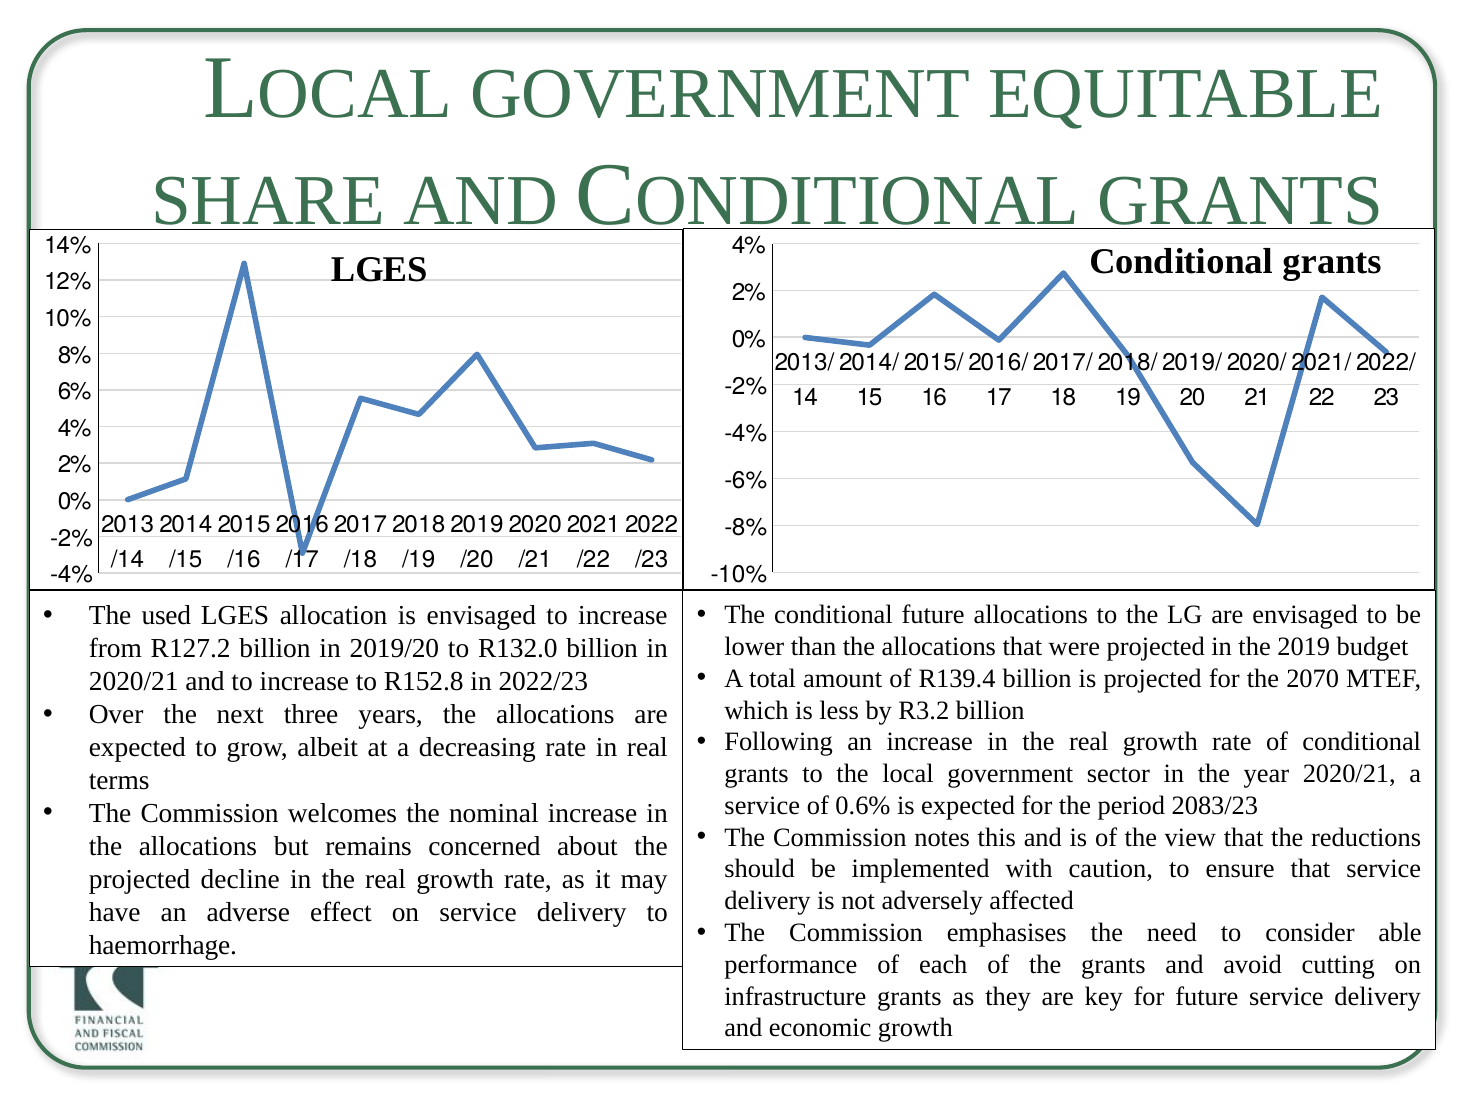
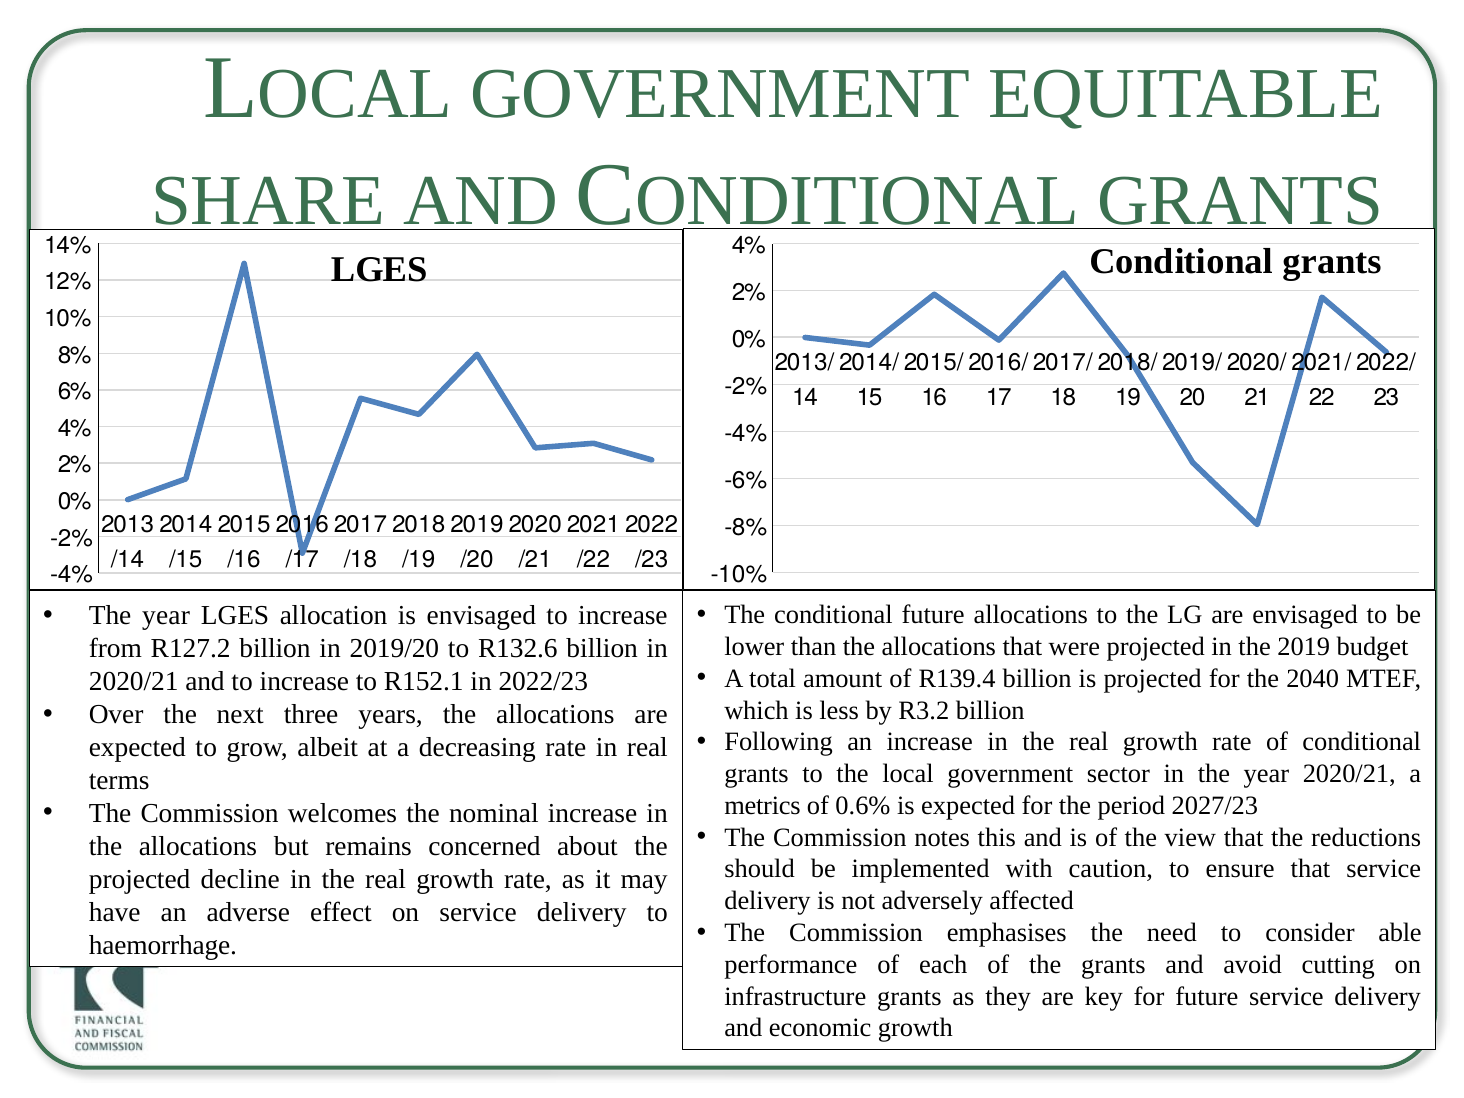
used at (166, 616): used -> year
R132.0: R132.0 -> R132.6
2070: 2070 -> 2040
R152.8: R152.8 -> R152.1
service at (762, 806): service -> metrics
2083/23: 2083/23 -> 2027/23
